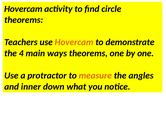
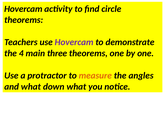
Hovercam at (74, 42) colour: orange -> purple
ways: ways -> three
and inner: inner -> what
